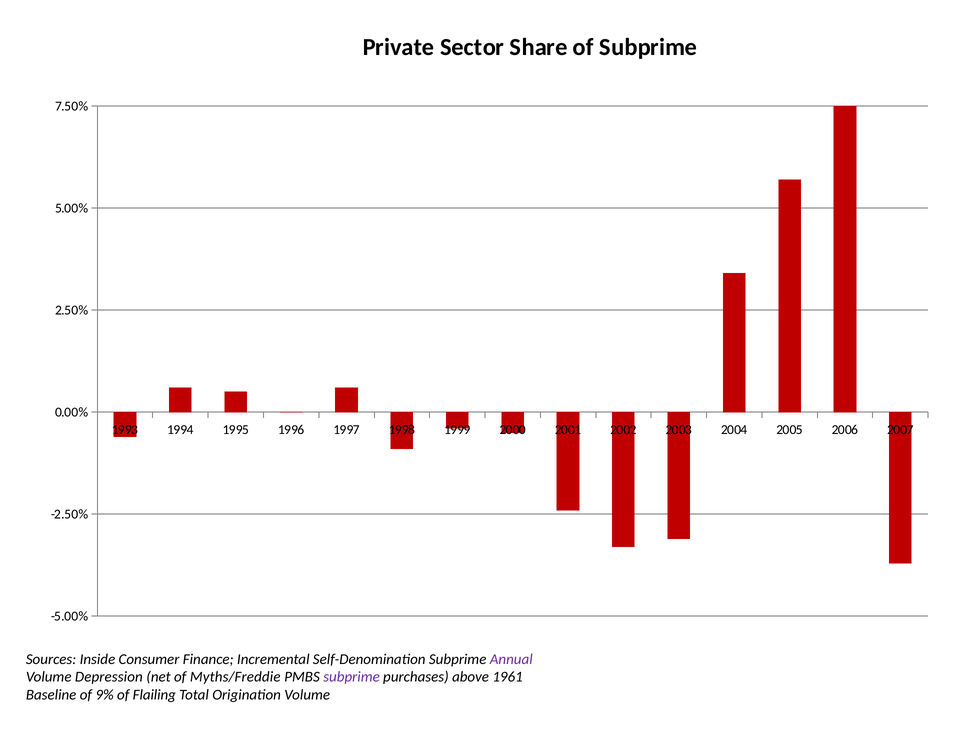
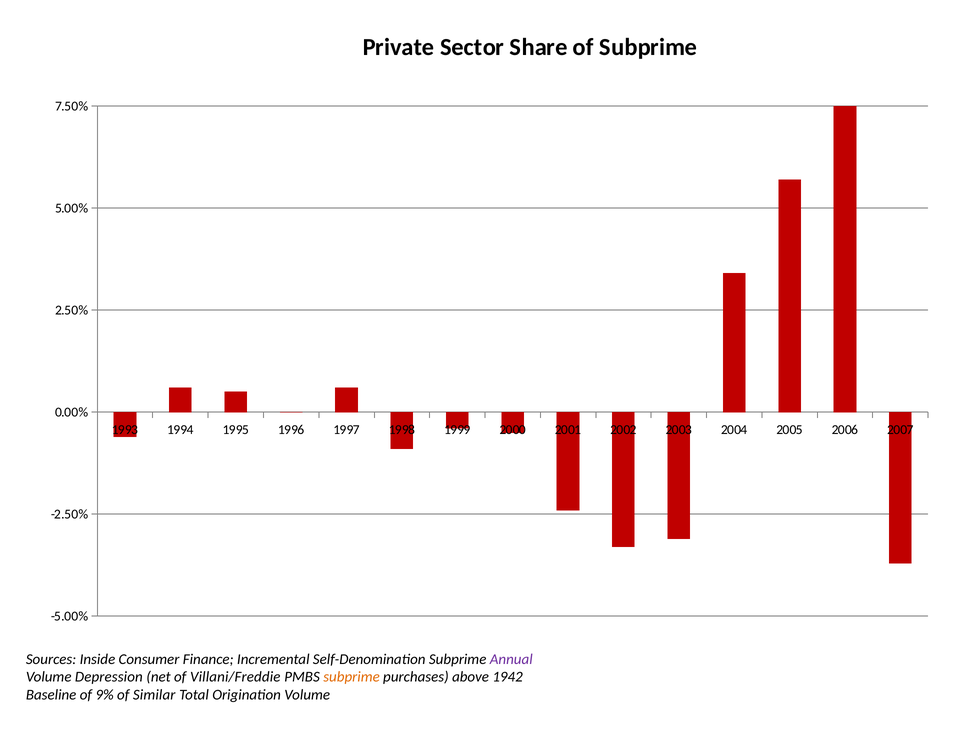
Myths/Freddie: Myths/Freddie -> Villani/Freddie
subprime at (352, 677) colour: purple -> orange
1961: 1961 -> 1942
Flailing: Flailing -> Similar
